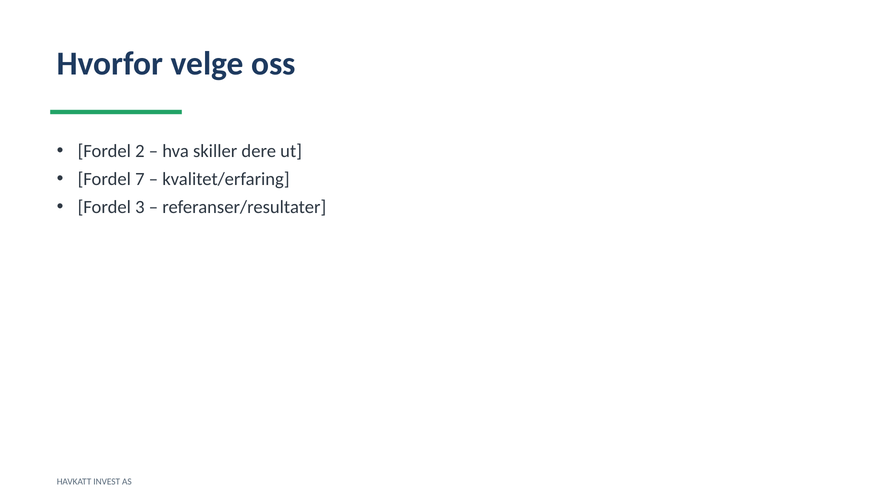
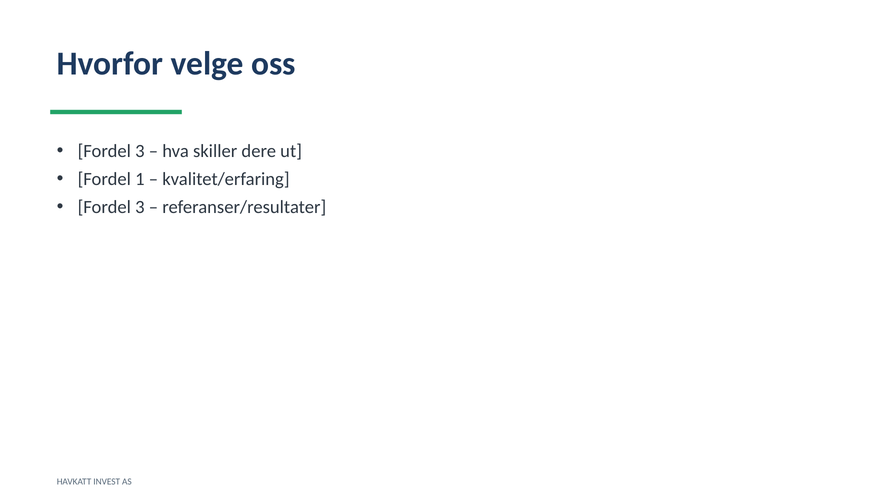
2 at (140, 151): 2 -> 3
7: 7 -> 1
